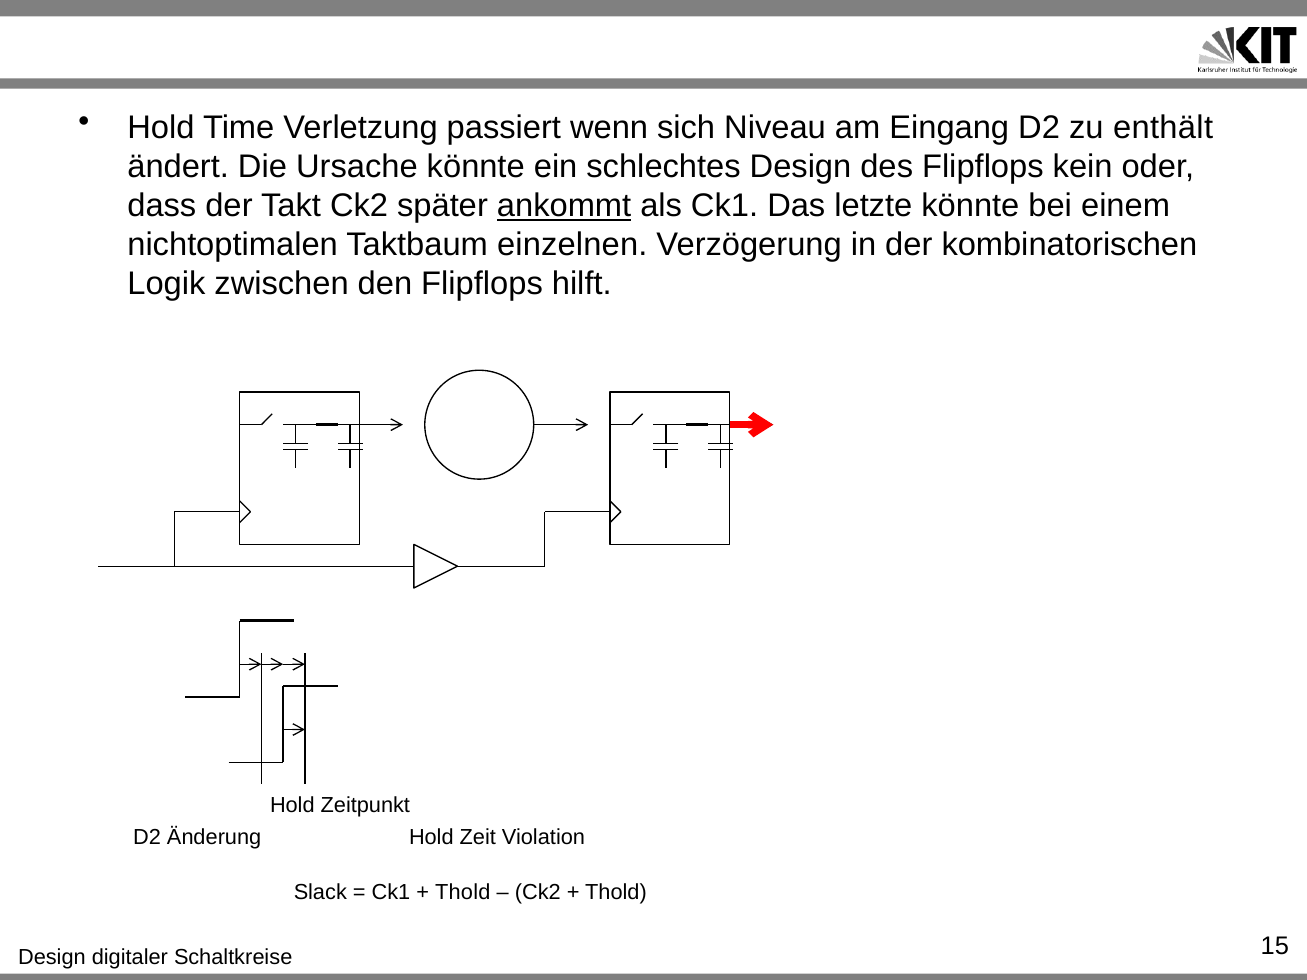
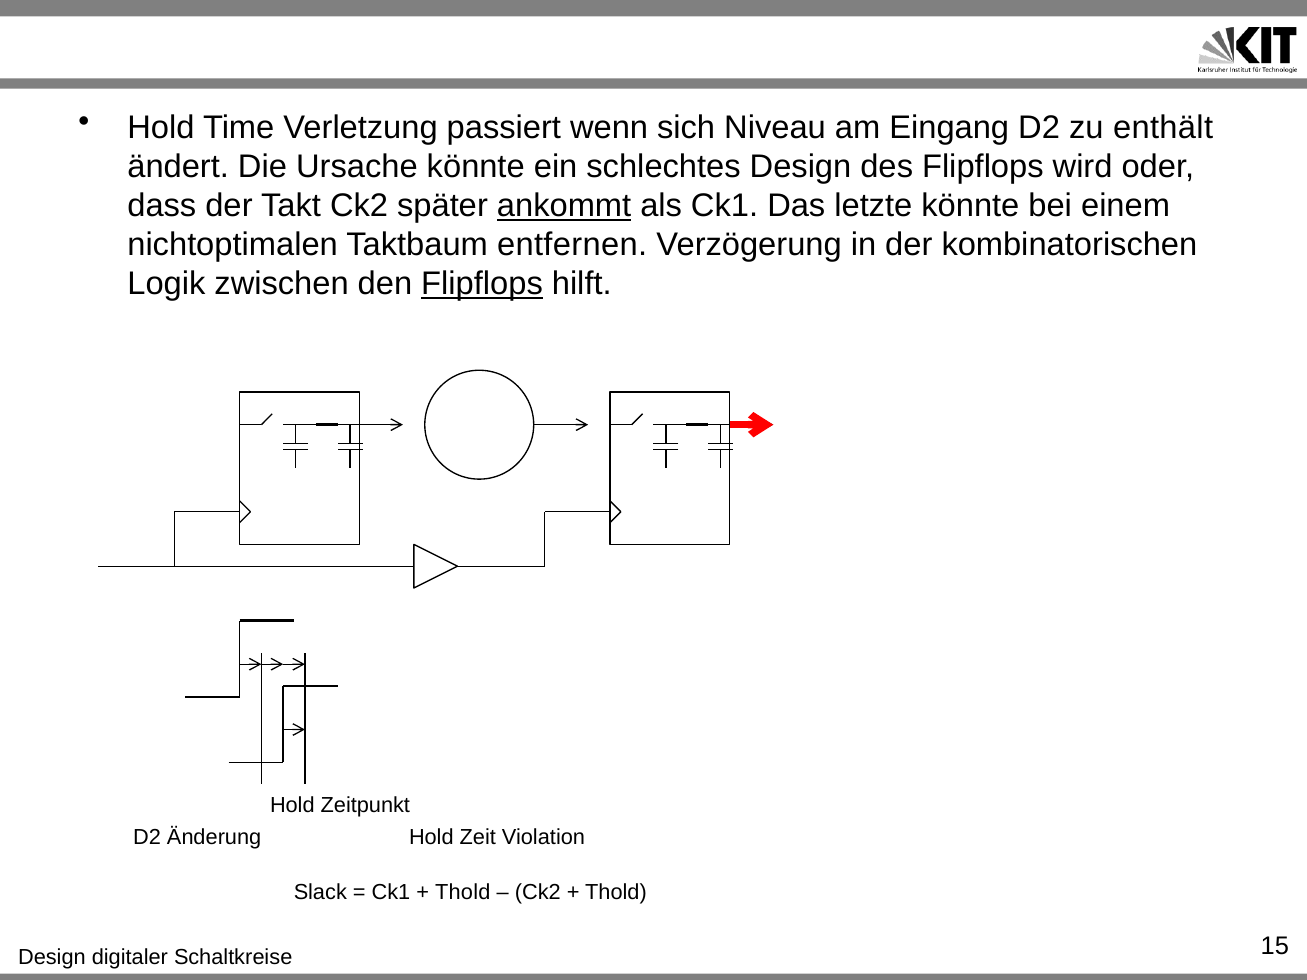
kein: kein -> wird
einzelnen: einzelnen -> entfernen
Flipflops at (482, 284) underline: none -> present
